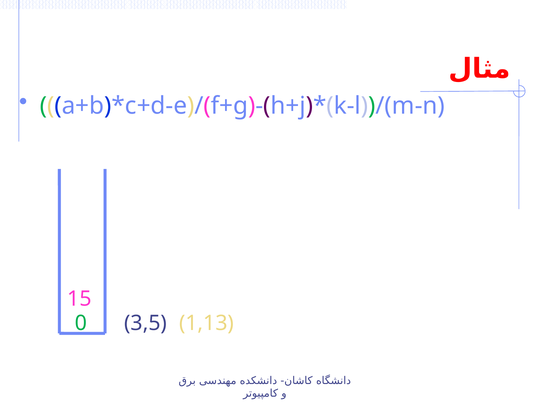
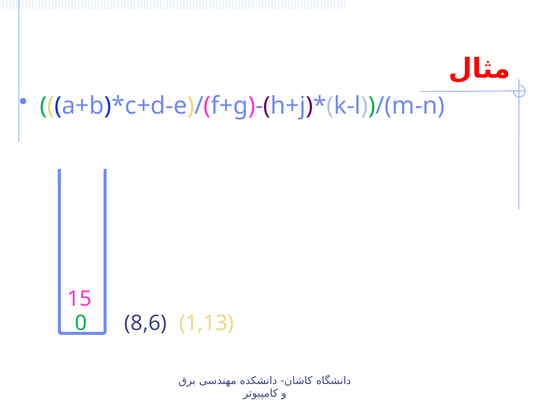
3,5: 3,5 -> 8,6
